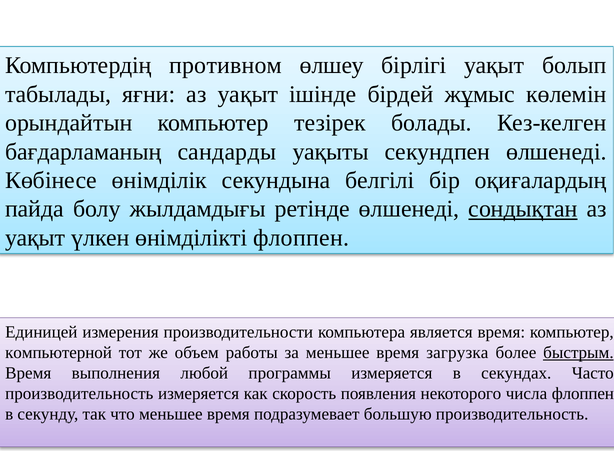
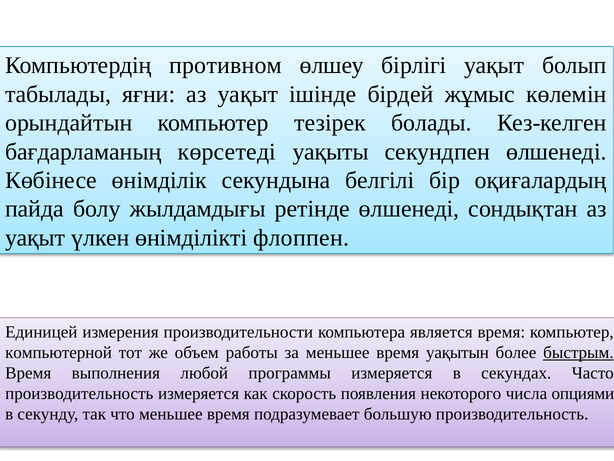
сандарды: сандарды -> көрсетеді
сондықтан underline: present -> none
загрузка: загрузка -> уақытын
числа флоппен: флоппен -> опциями
